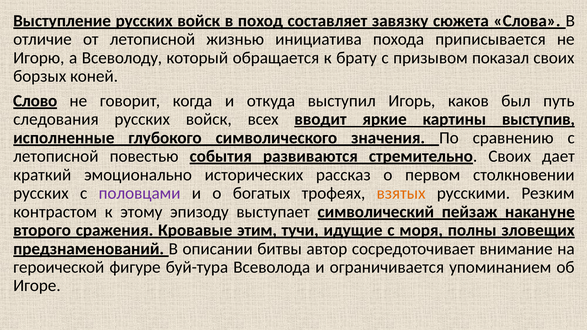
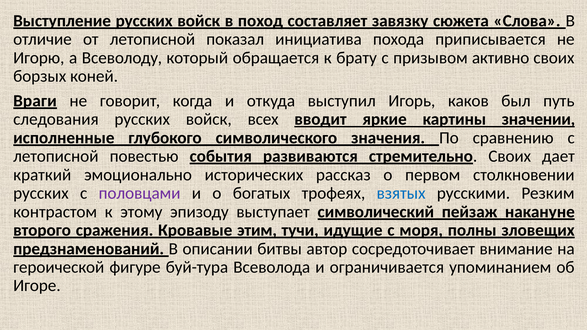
жизнью: жизнью -> показал
показал: показал -> активно
Слово: Слово -> Враги
выступив: выступив -> значении
взятых colour: orange -> blue
